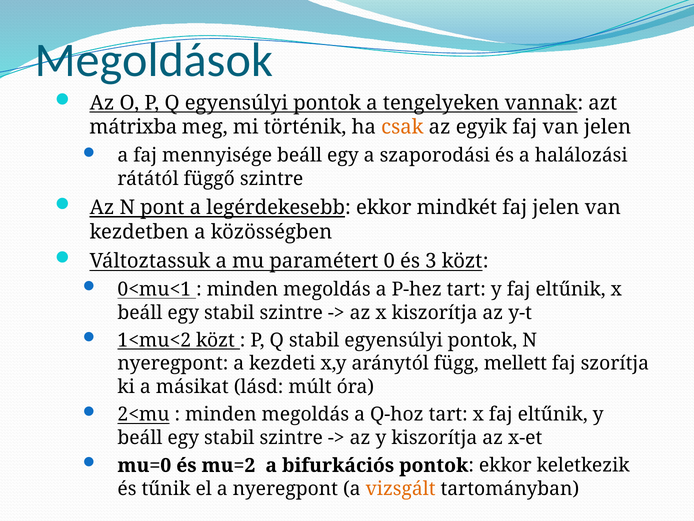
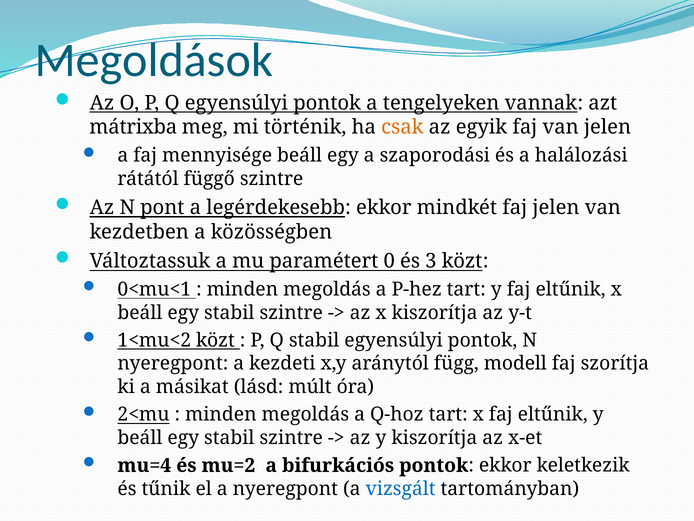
mellett: mellett -> modell
mu=0: mu=0 -> mu=4
vizsgált colour: orange -> blue
